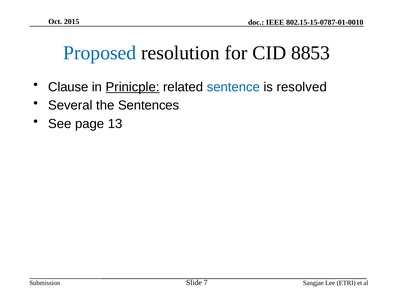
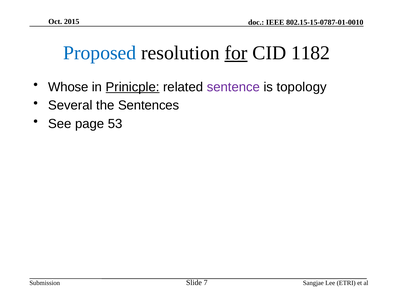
for underline: none -> present
8853: 8853 -> 1182
Clause: Clause -> Whose
sentence colour: blue -> purple
resolved: resolved -> topology
13: 13 -> 53
